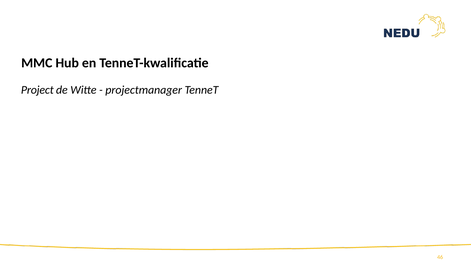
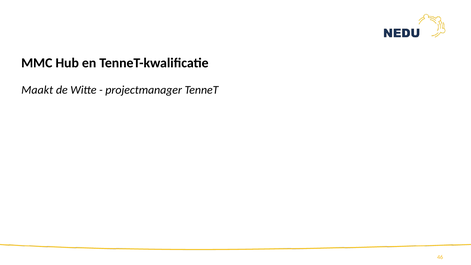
Project: Project -> Maakt
